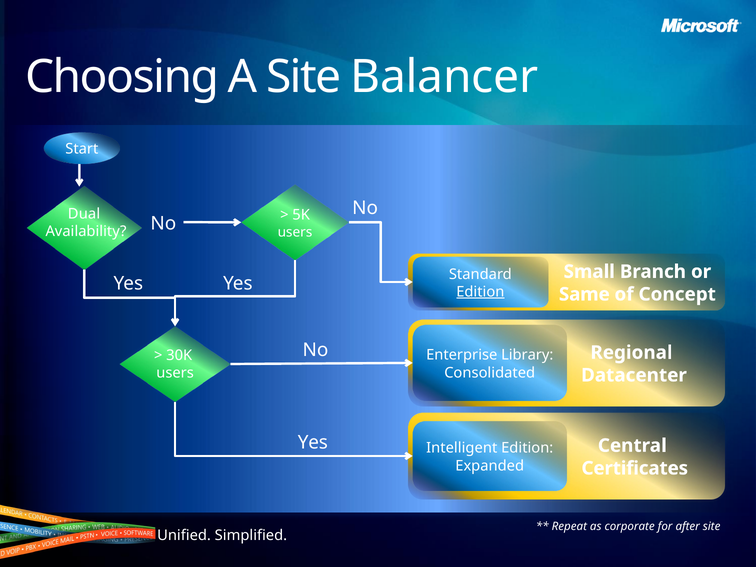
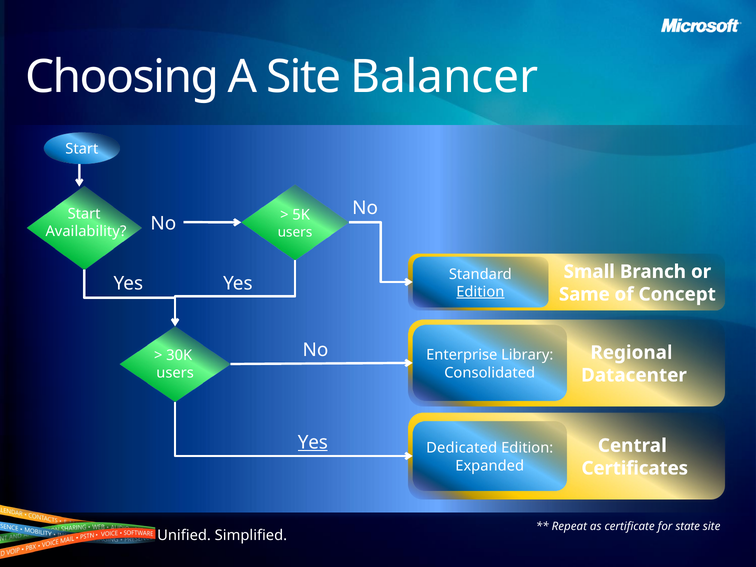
Dual at (84, 214): Dual -> Start
Yes at (313, 442) underline: none -> present
Intelligent: Intelligent -> Dedicated
corporate: corporate -> certificate
after: after -> state
